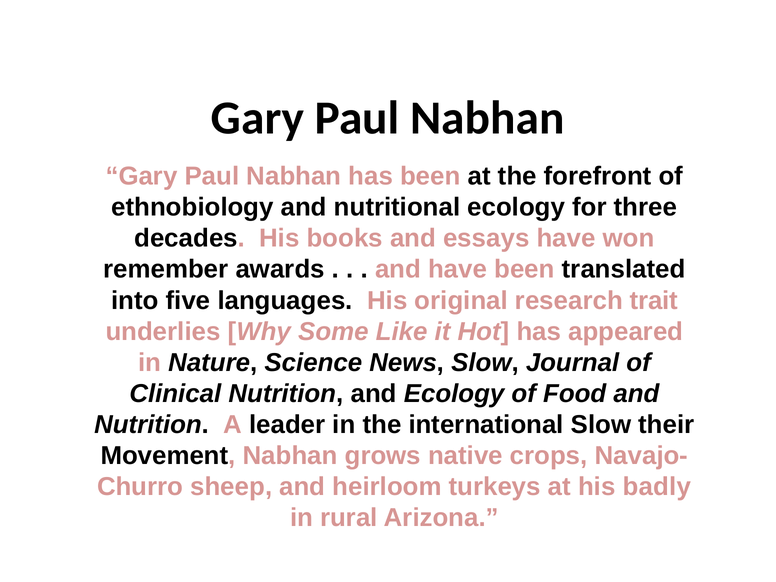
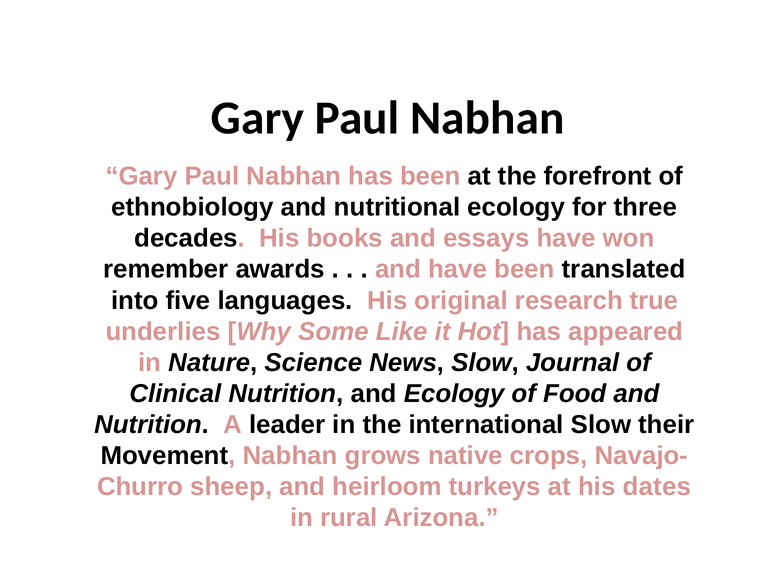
trait: trait -> true
badly: badly -> dates
